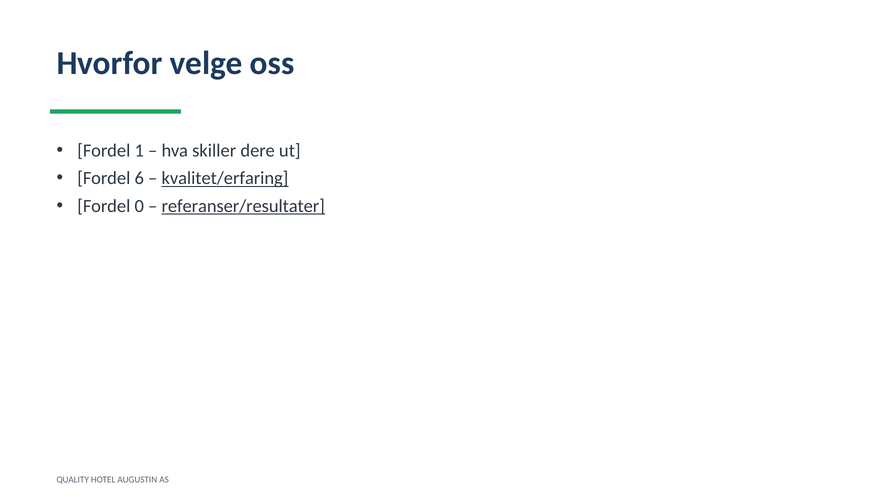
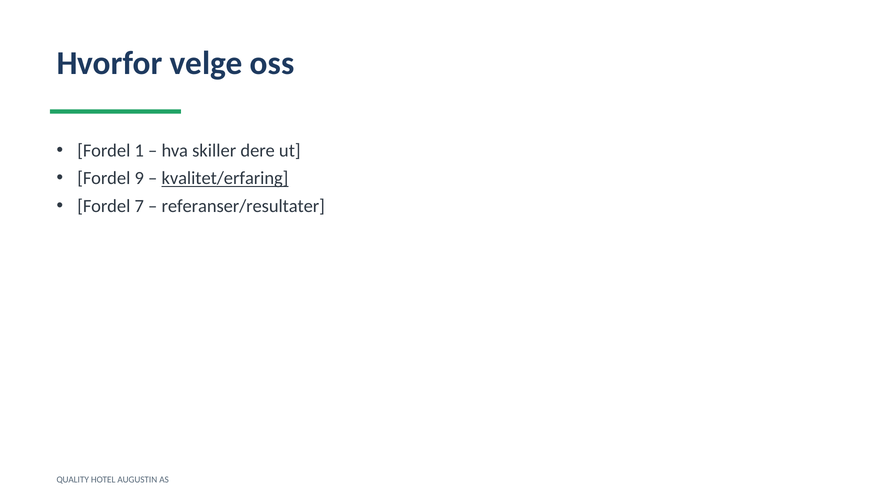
6: 6 -> 9
0: 0 -> 7
referanser/resultater underline: present -> none
